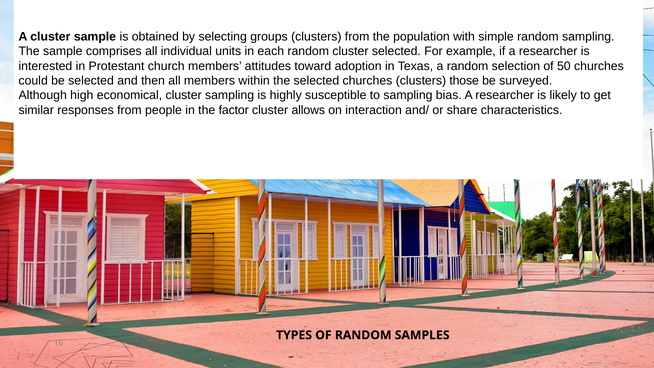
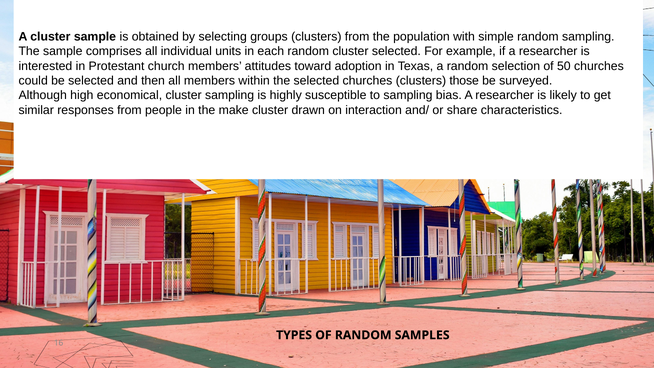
factor: factor -> make
allows: allows -> drawn
